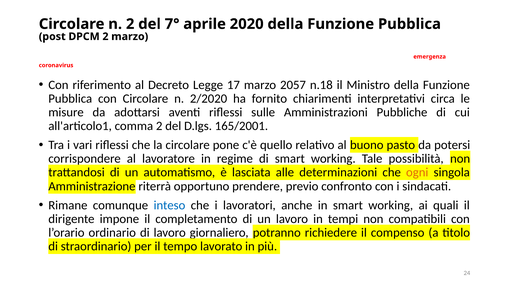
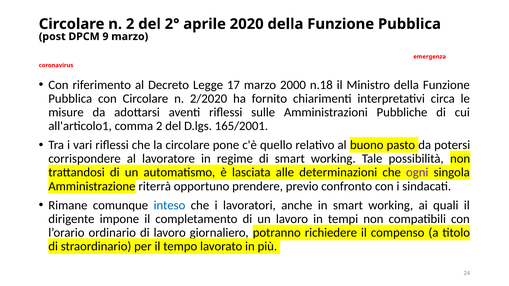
7°: 7° -> 2°
DPCM 2: 2 -> 9
2057: 2057 -> 2000
ogni colour: orange -> purple
